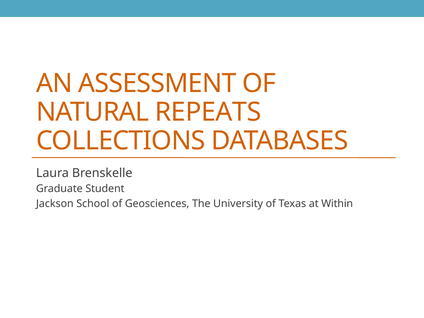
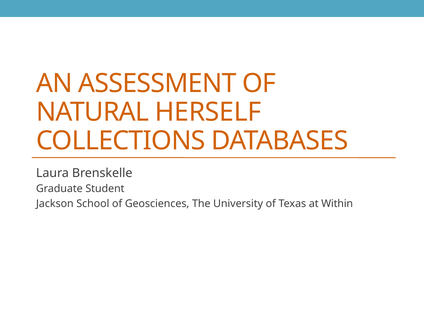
REPEATS: REPEATS -> HERSELF
